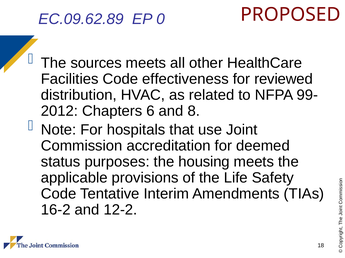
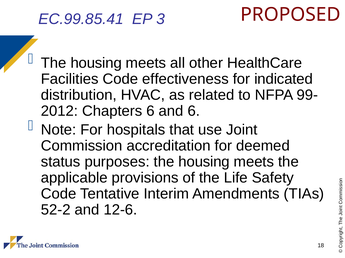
EC.09.62.89: EC.09.62.89 -> EC.99.85.41
0: 0 -> 3
sources at (96, 63): sources -> housing
reviewed: reviewed -> indicated
and 8: 8 -> 6
16-2: 16-2 -> 52-2
12-2: 12-2 -> 12-6
